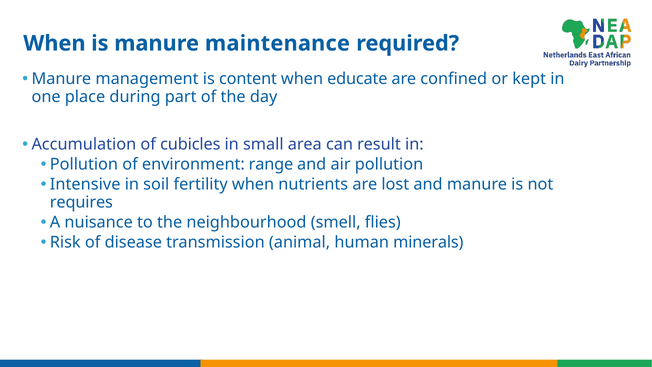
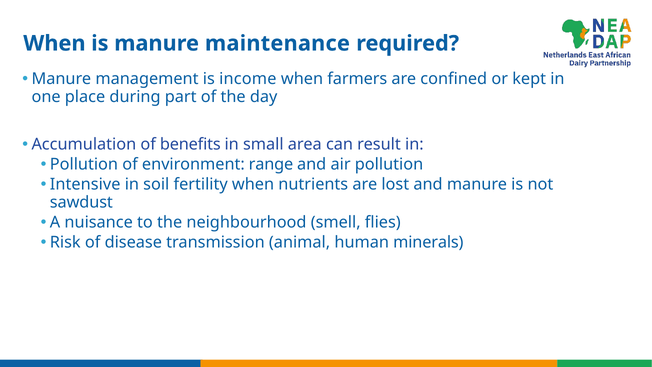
content: content -> income
educate: educate -> farmers
cubicles: cubicles -> benefits
requires: requires -> sawdust
